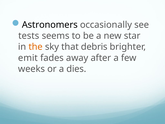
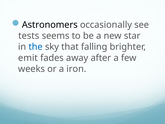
the colour: orange -> blue
debris: debris -> falling
dies: dies -> iron
